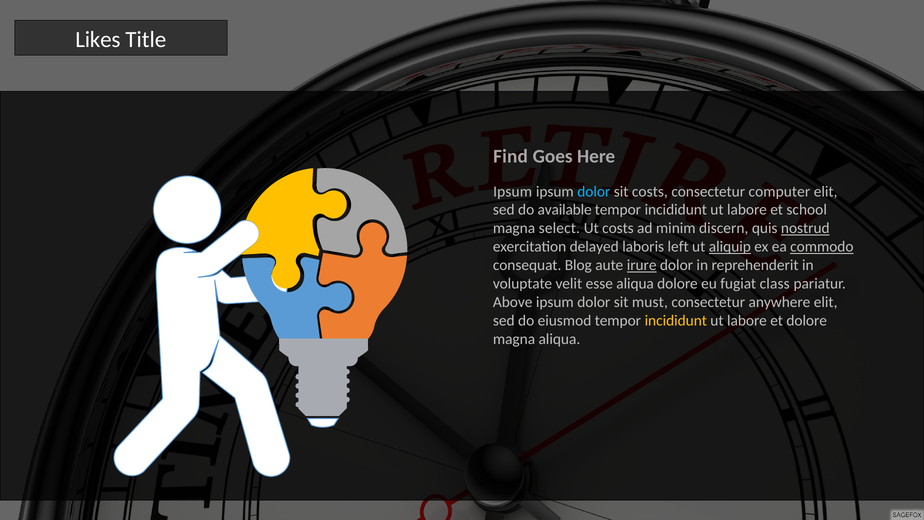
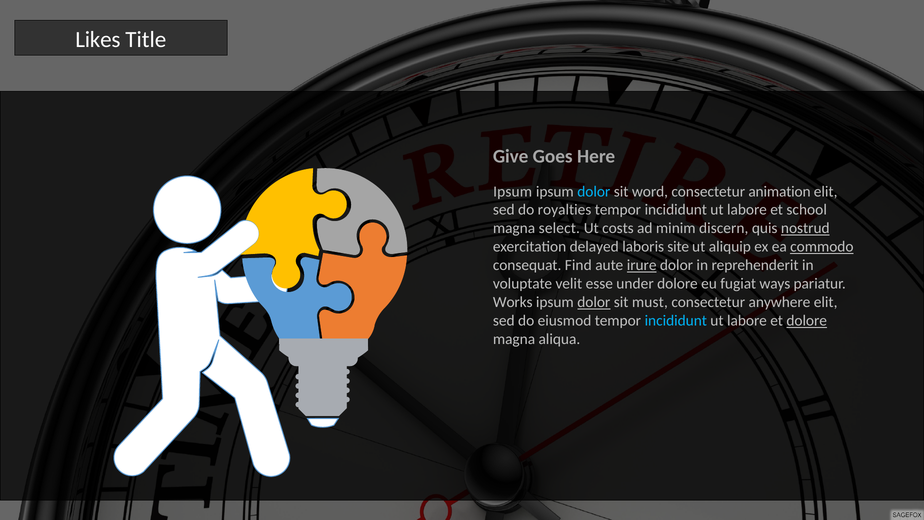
Find: Find -> Give
sit costs: costs -> word
computer: computer -> animation
available: available -> royalties
left: left -> site
aliquip underline: present -> none
Blog: Blog -> Find
esse aliqua: aliqua -> under
class: class -> ways
Above: Above -> Works
dolor at (594, 302) underline: none -> present
incididunt at (676, 321) colour: yellow -> light blue
dolore at (807, 321) underline: none -> present
